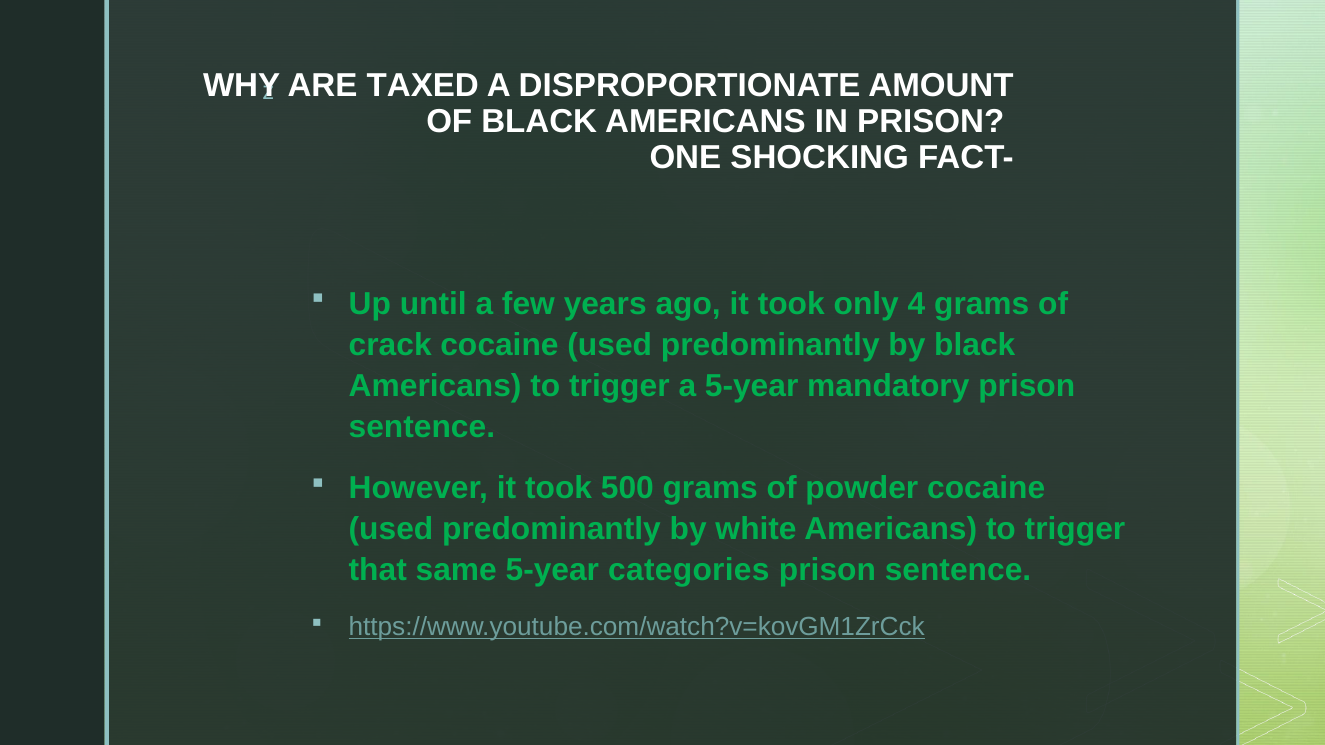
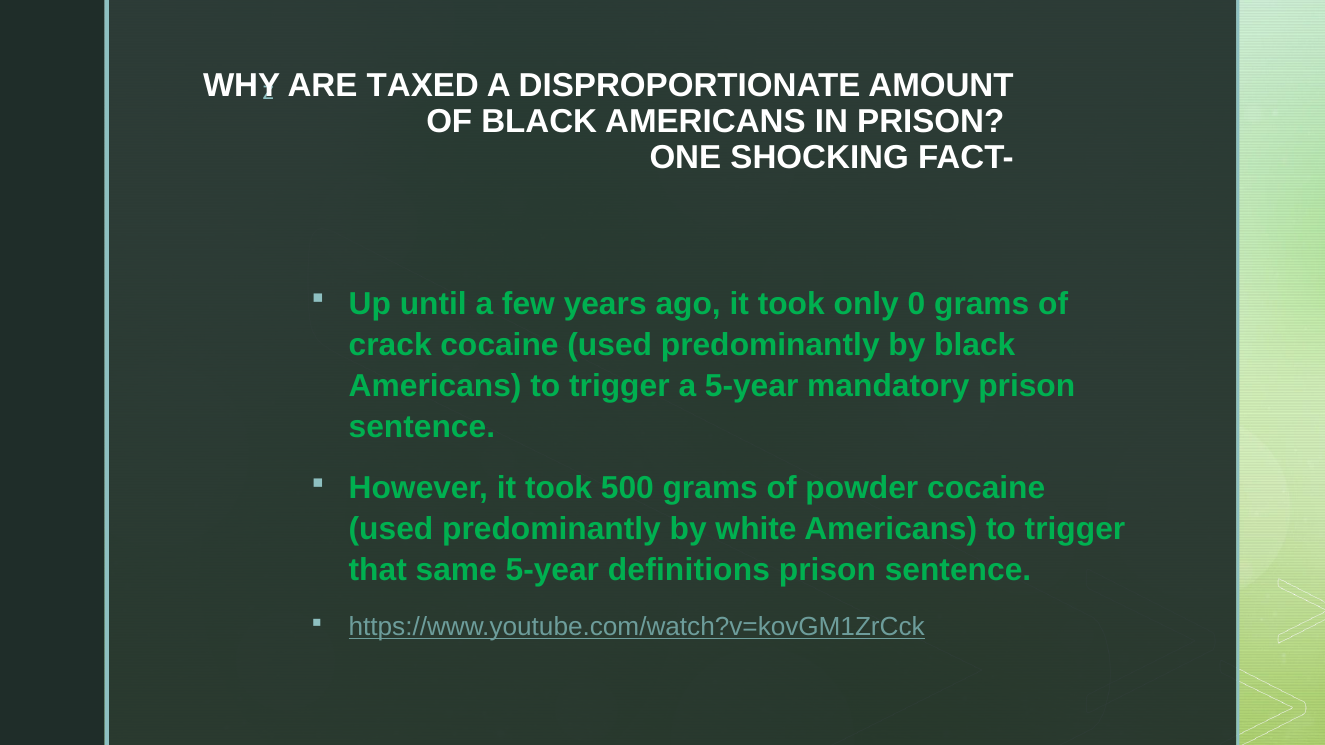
4: 4 -> 0
categories: categories -> definitions
